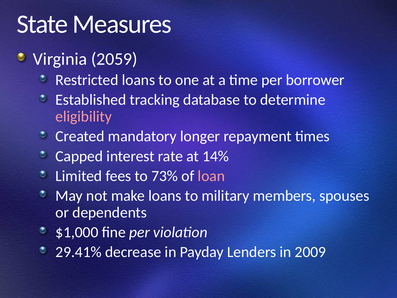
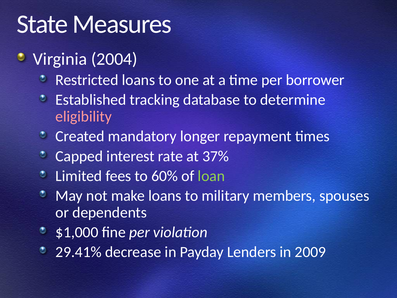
2059: 2059 -> 2004
14%: 14% -> 37%
73%: 73% -> 60%
loan colour: pink -> light green
